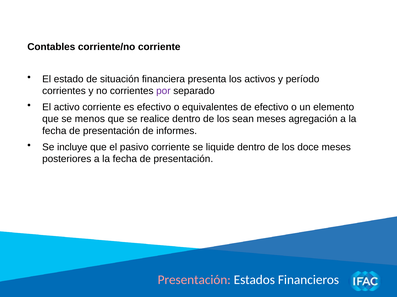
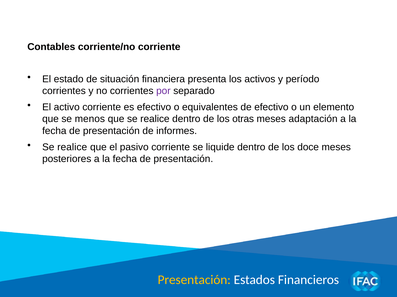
sean: sean -> otras
agregación: agregación -> adaptación
incluye at (72, 147): incluye -> realice
Presentación at (194, 280) colour: pink -> yellow
